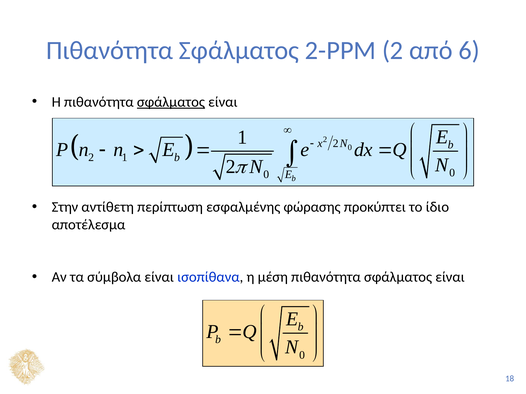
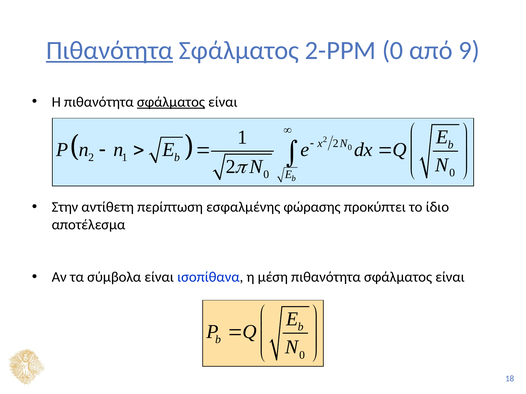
Πιθανότητα at (110, 51) underline: none -> present
2-PPM 2: 2 -> 0
6: 6 -> 9
